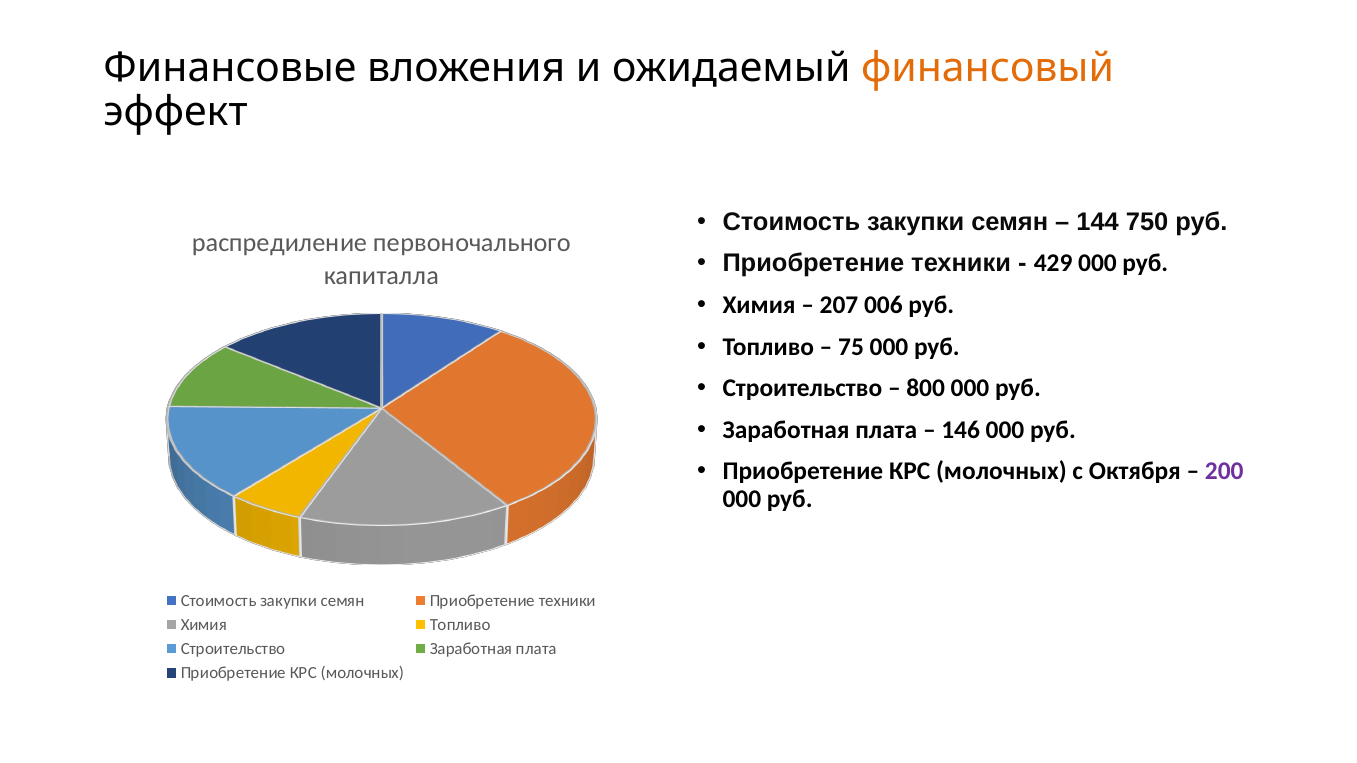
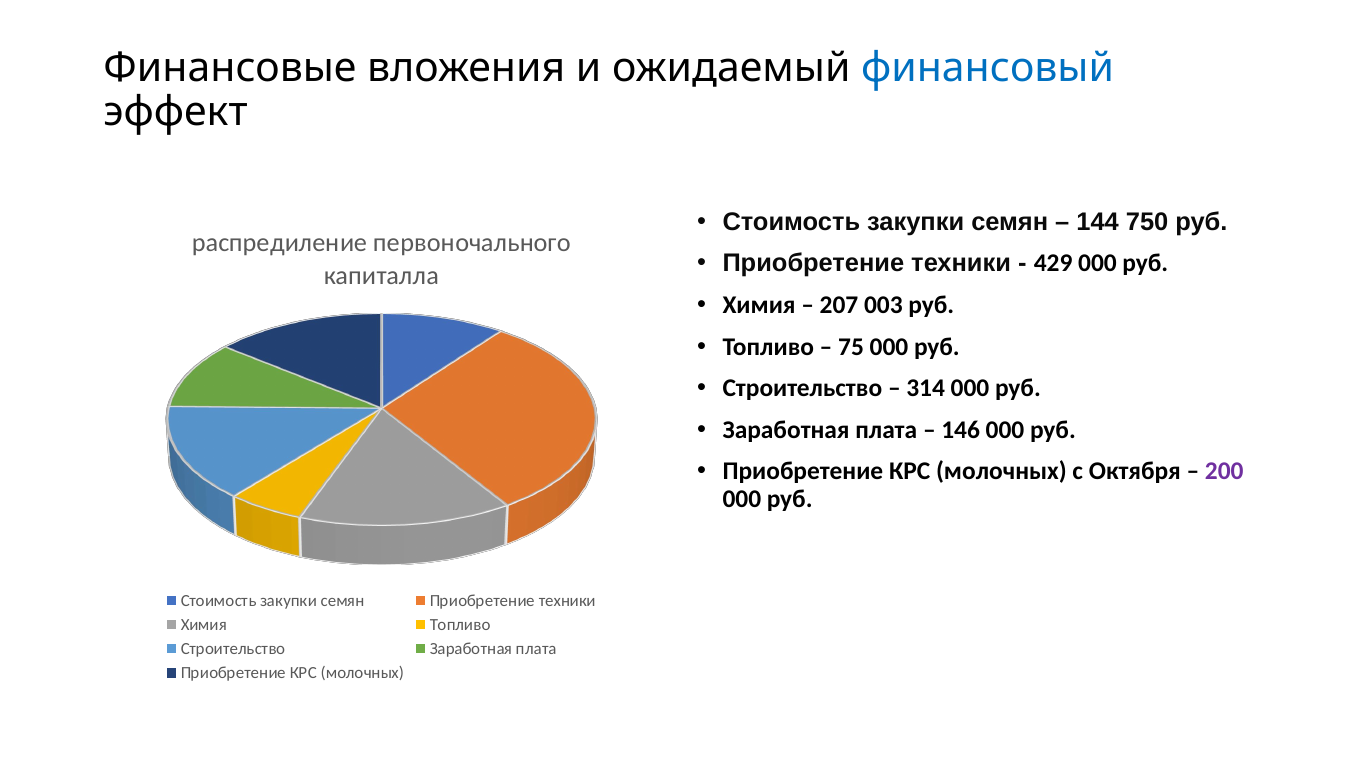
финансовый colour: orange -> blue
006: 006 -> 003
800: 800 -> 314
